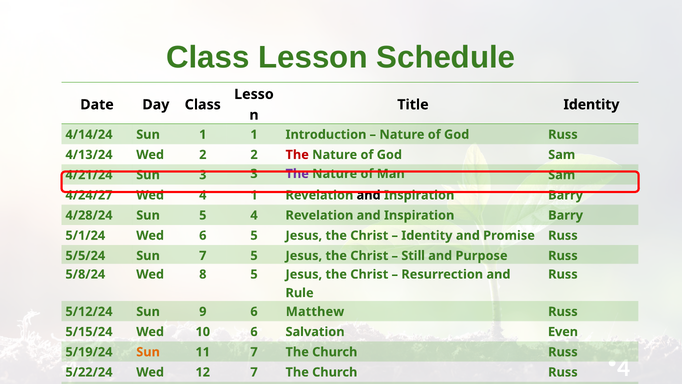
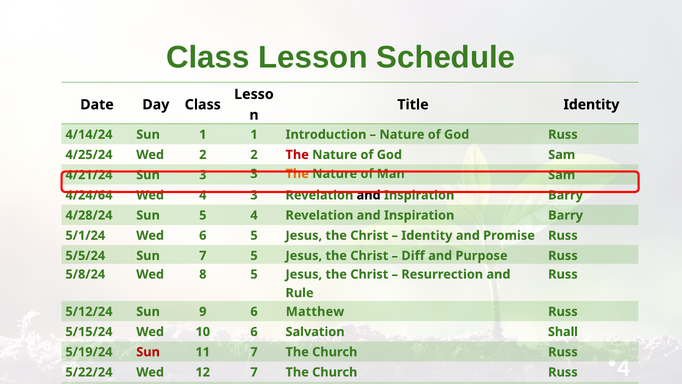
4/13/24: 4/13/24 -> 4/25/24
The at (297, 174) colour: purple -> orange
4/24/27: 4/24/27 -> 4/24/64
4 1: 1 -> 3
Still: Still -> Diff
Even: Even -> Shall
Sun at (148, 352) colour: orange -> red
